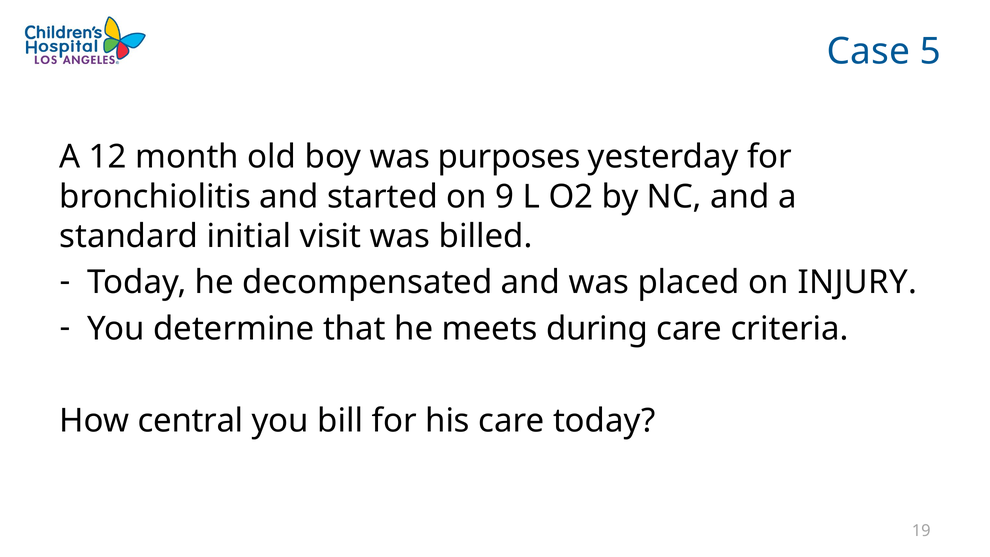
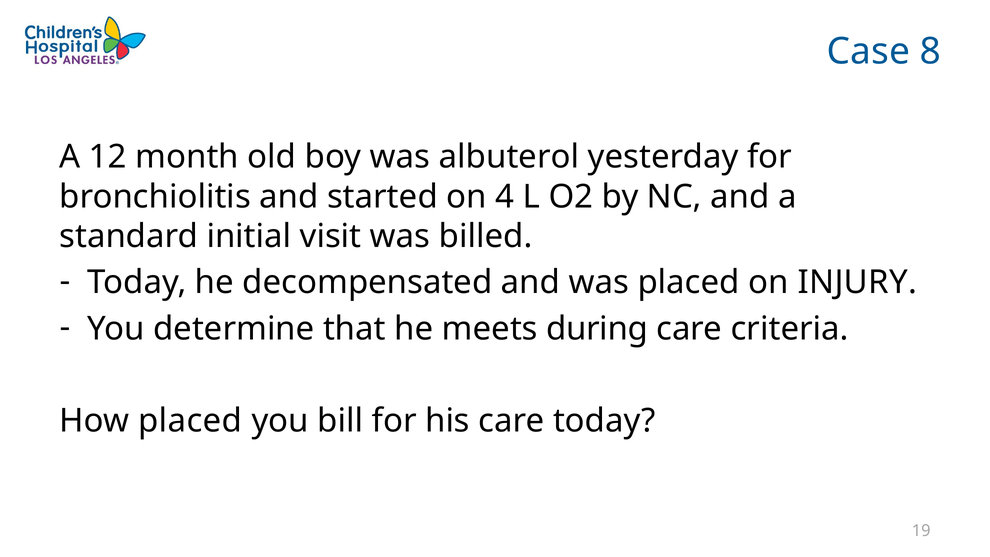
5: 5 -> 8
purposes: purposes -> albuterol
9: 9 -> 4
How central: central -> placed
